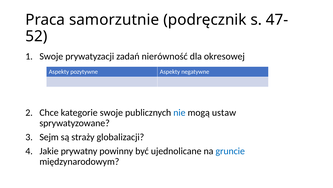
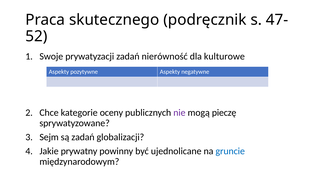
samorzutnie: samorzutnie -> skutecznego
okresowej: okresowej -> kulturowe
kategorie swoje: swoje -> oceny
nie colour: blue -> purple
ustaw: ustaw -> pieczę
są straży: straży -> zadań
